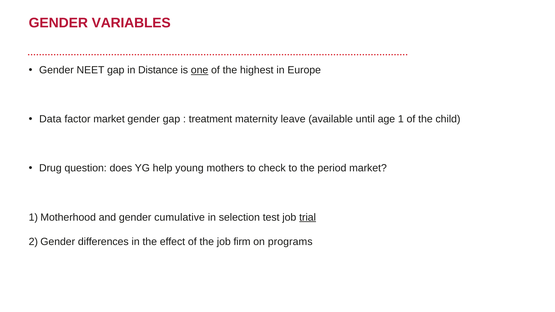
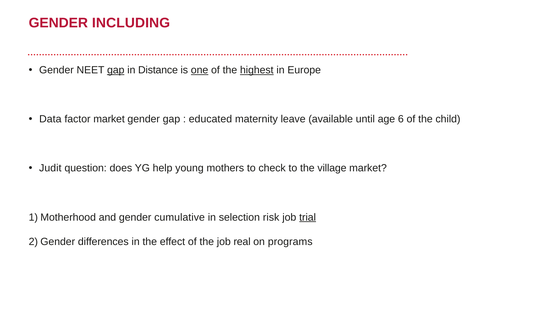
VARIABLES: VARIABLES -> INCLUDING
gap at (116, 70) underline: none -> present
highest underline: none -> present
treatment: treatment -> educated
1: 1 -> 6
Drug: Drug -> Judit
period: period -> village
test: test -> risk
firm: firm -> real
